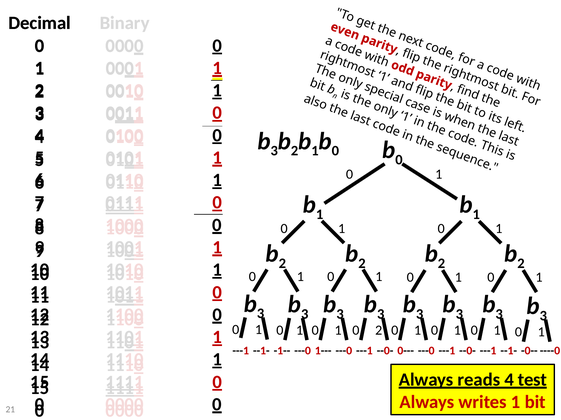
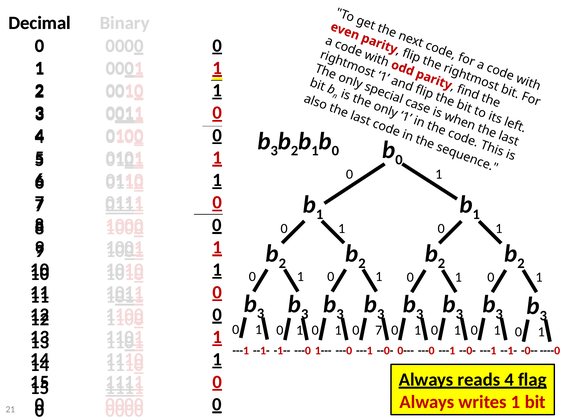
0 2: 2 -> 7
test: test -> flag
